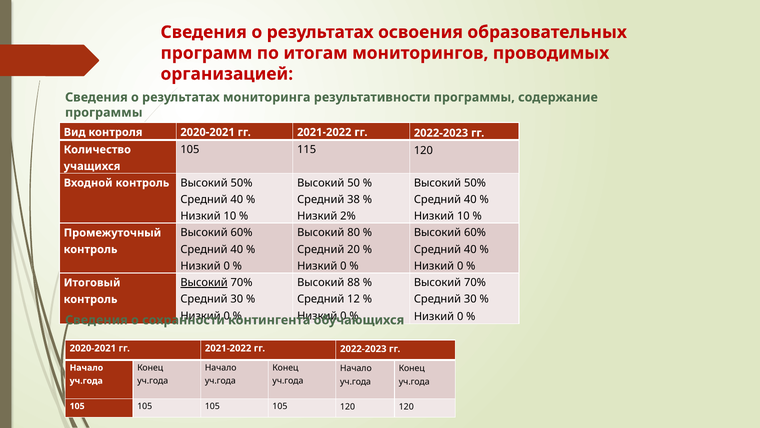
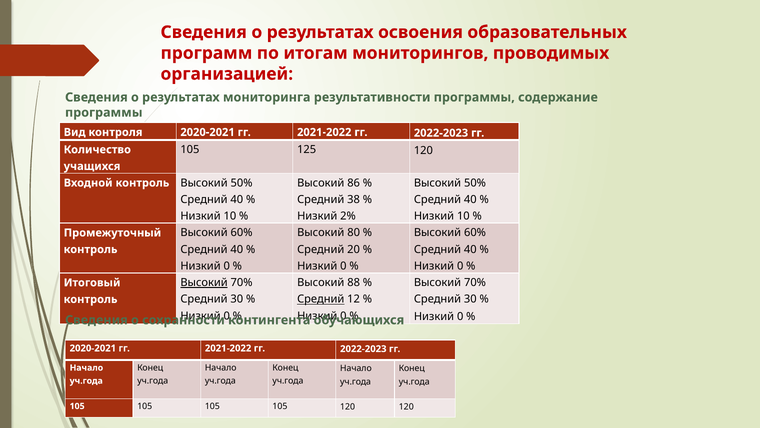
115: 115 -> 125
50: 50 -> 86
Средний at (321, 299) underline: none -> present
